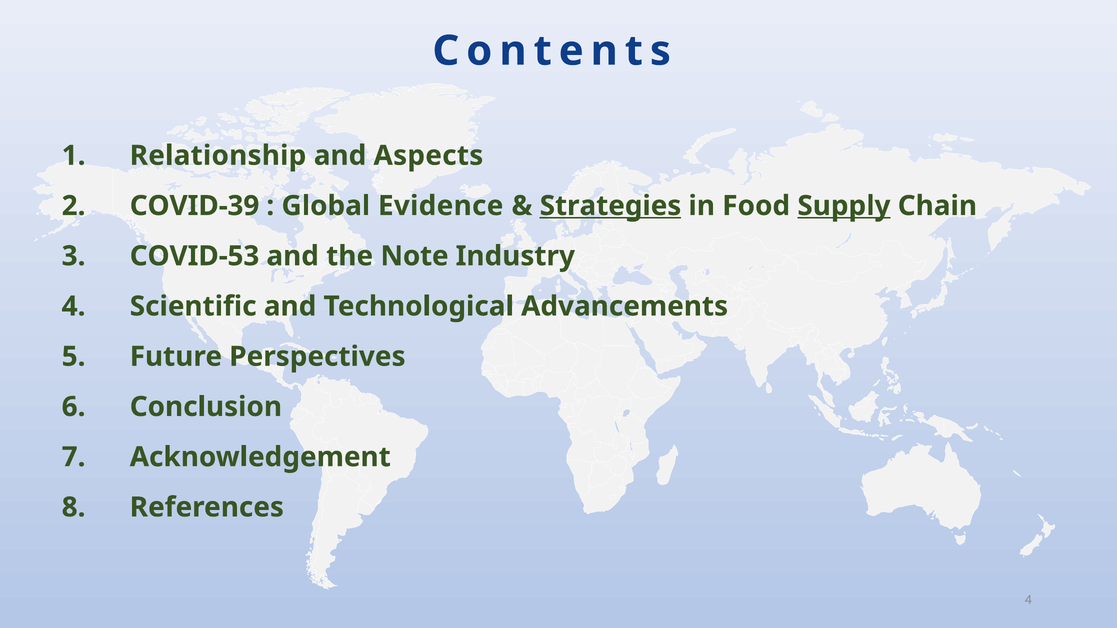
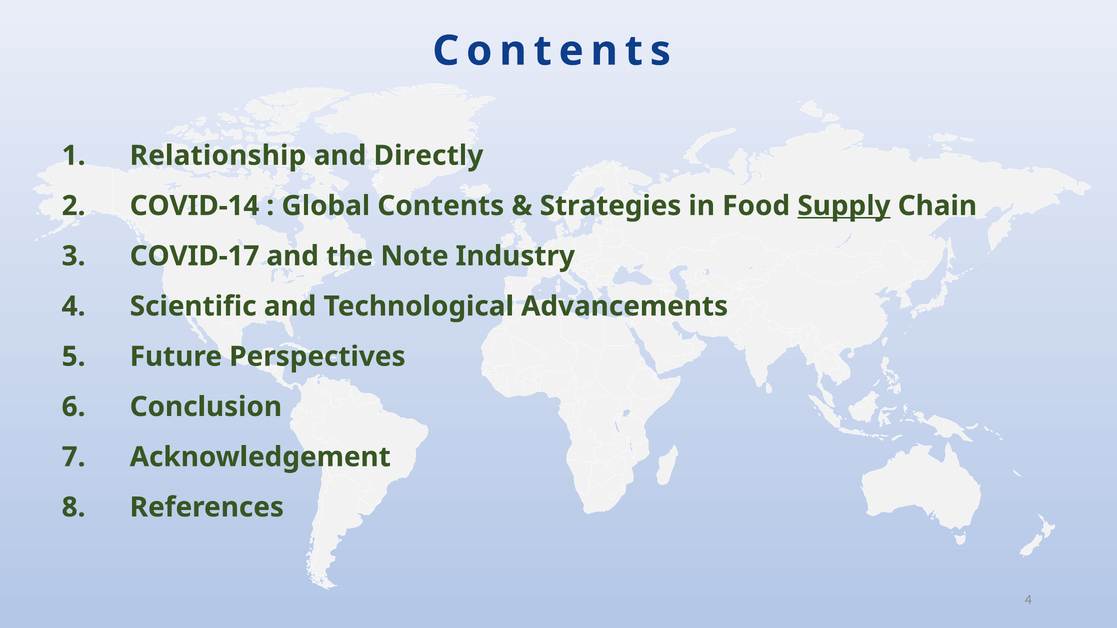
Aspects: Aspects -> Directly
COVID-39: COVID-39 -> COVID-14
Global Evidence: Evidence -> Contents
Strategies underline: present -> none
COVID-53: COVID-53 -> COVID-17
